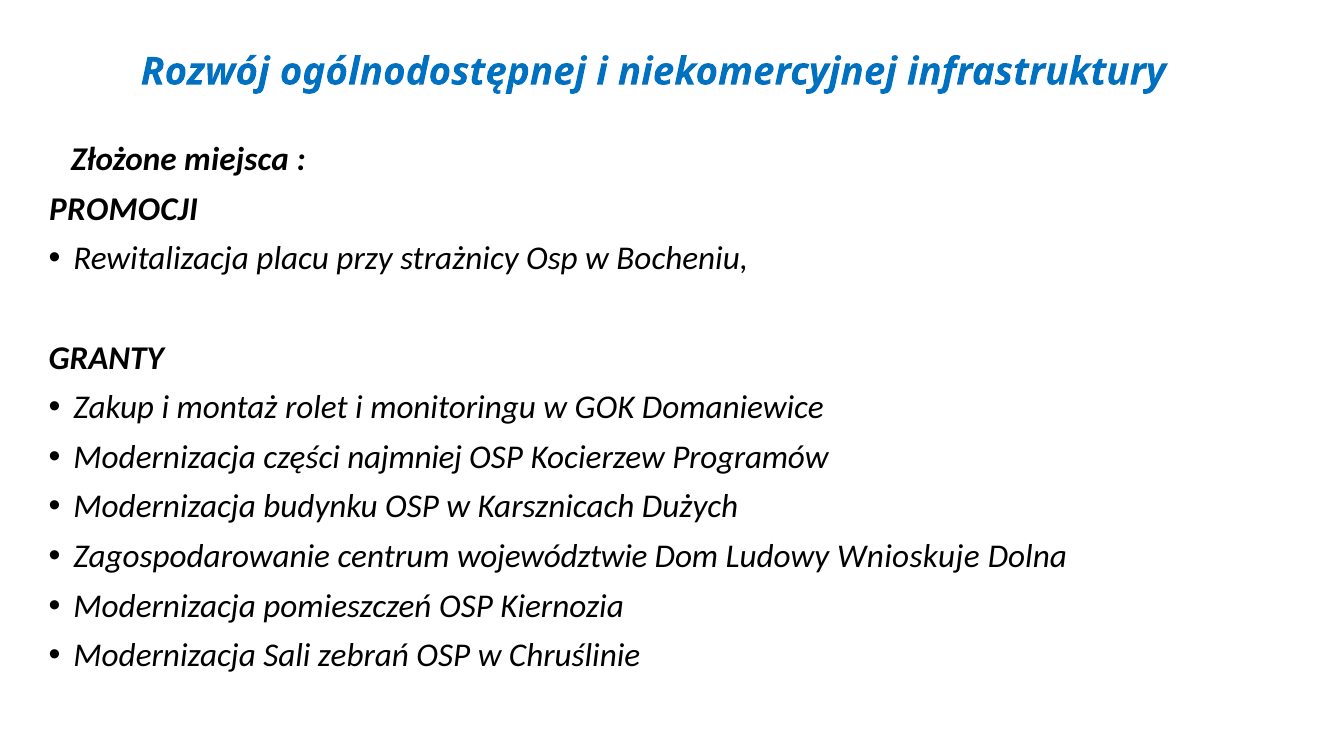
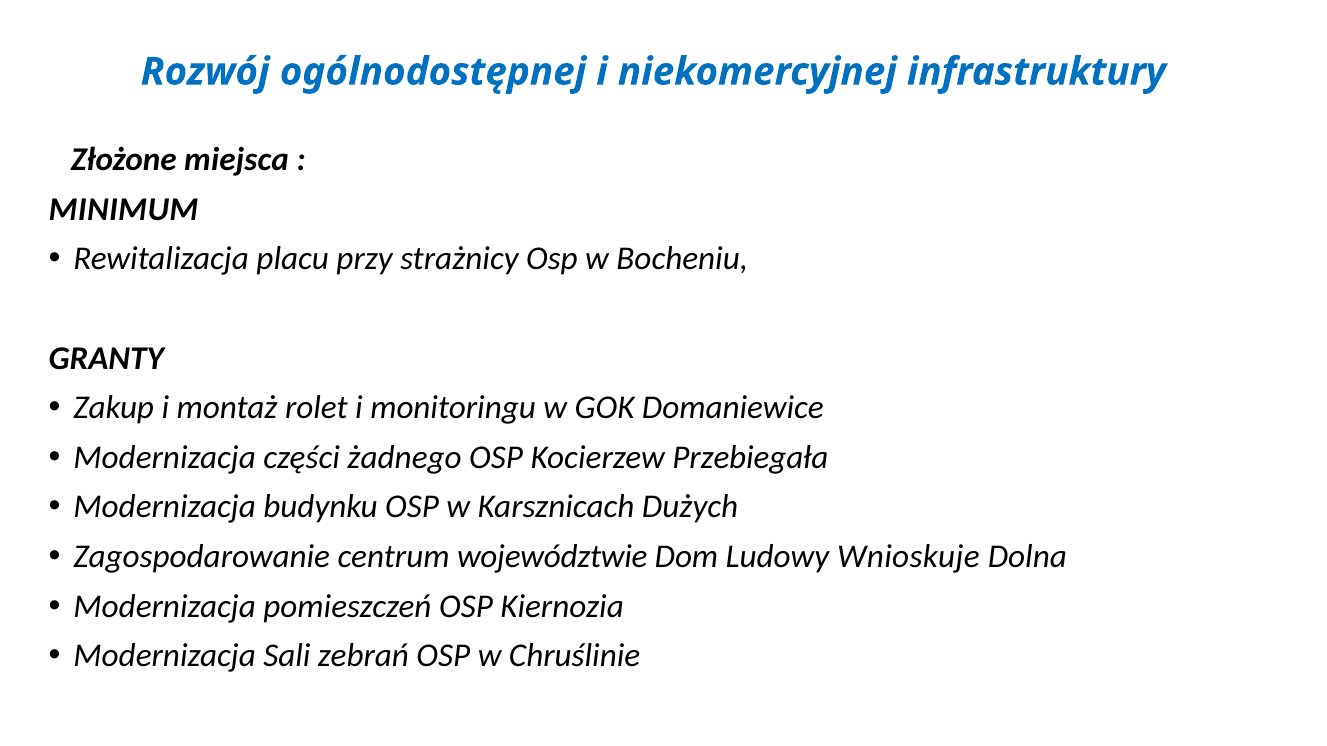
PROMOCJI: PROMOCJI -> MINIMUM
najmniej: najmniej -> żadnego
Programów: Programów -> Przebiegała
